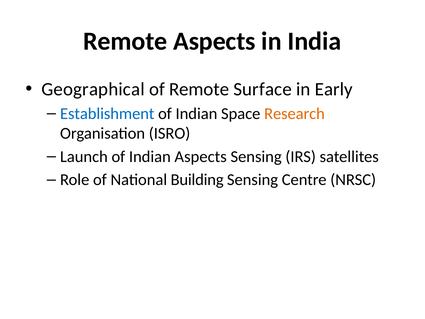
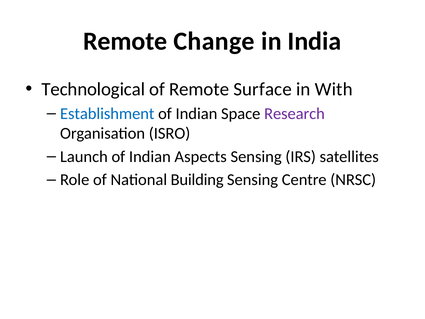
Remote Aspects: Aspects -> Change
Geographical: Geographical -> Technological
Early: Early -> With
Research colour: orange -> purple
